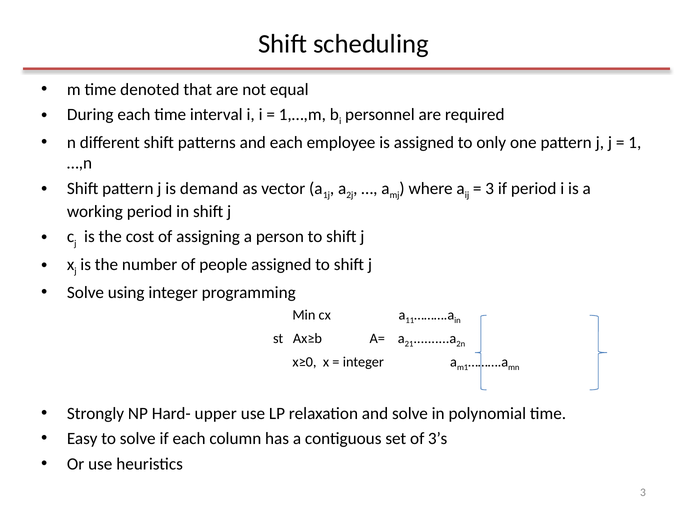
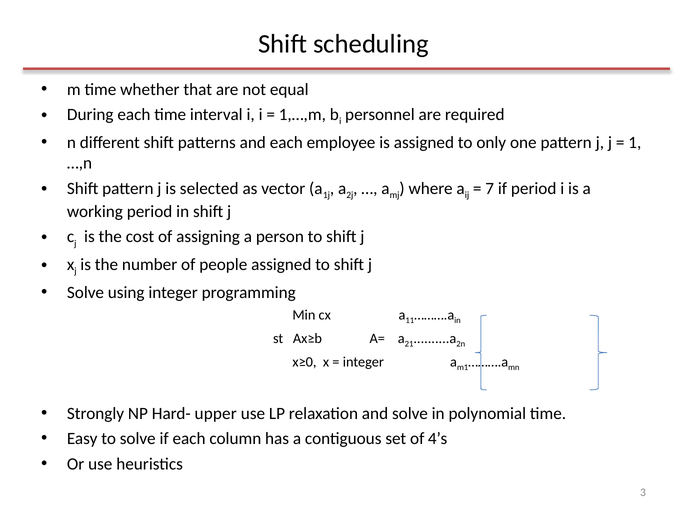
denoted: denoted -> whether
demand: demand -> selected
3 at (490, 188): 3 -> 7
3’s: 3’s -> 4’s
